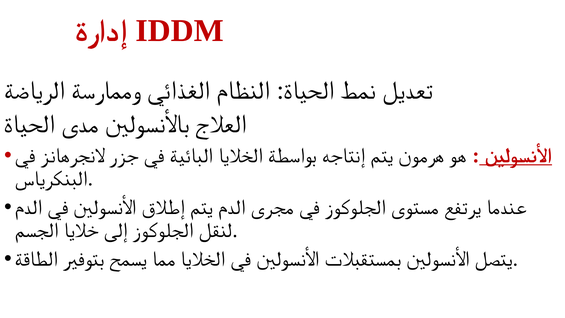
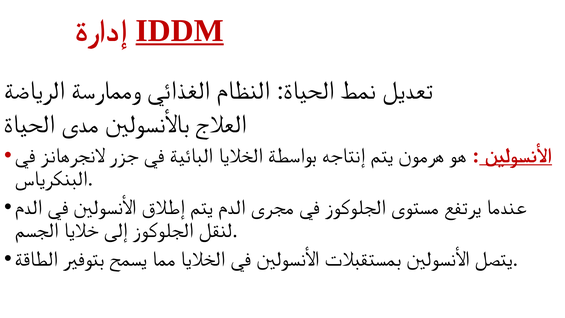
IDDM underline: none -> present
